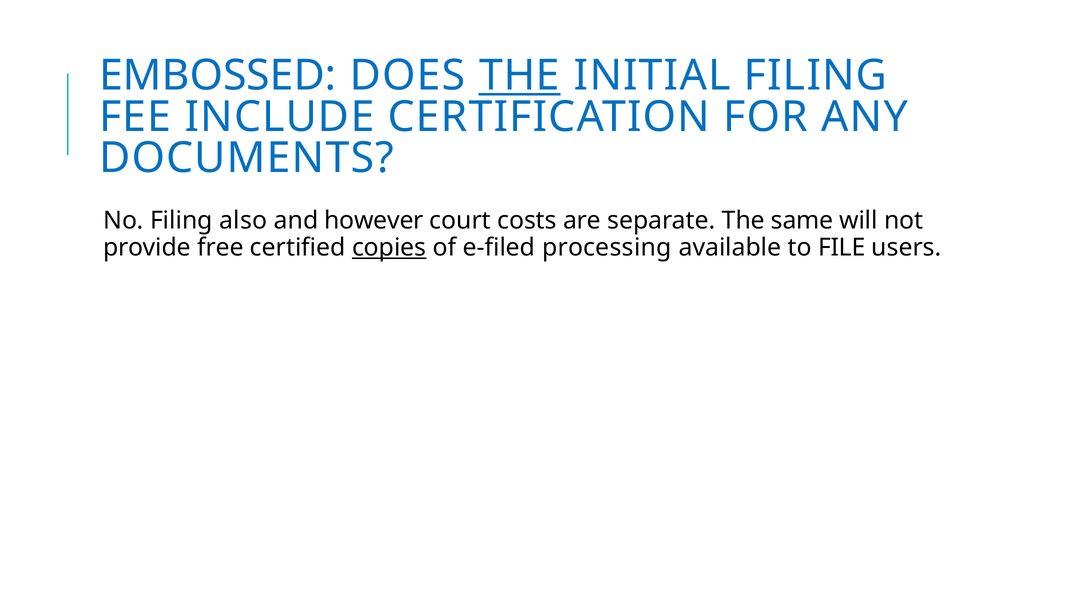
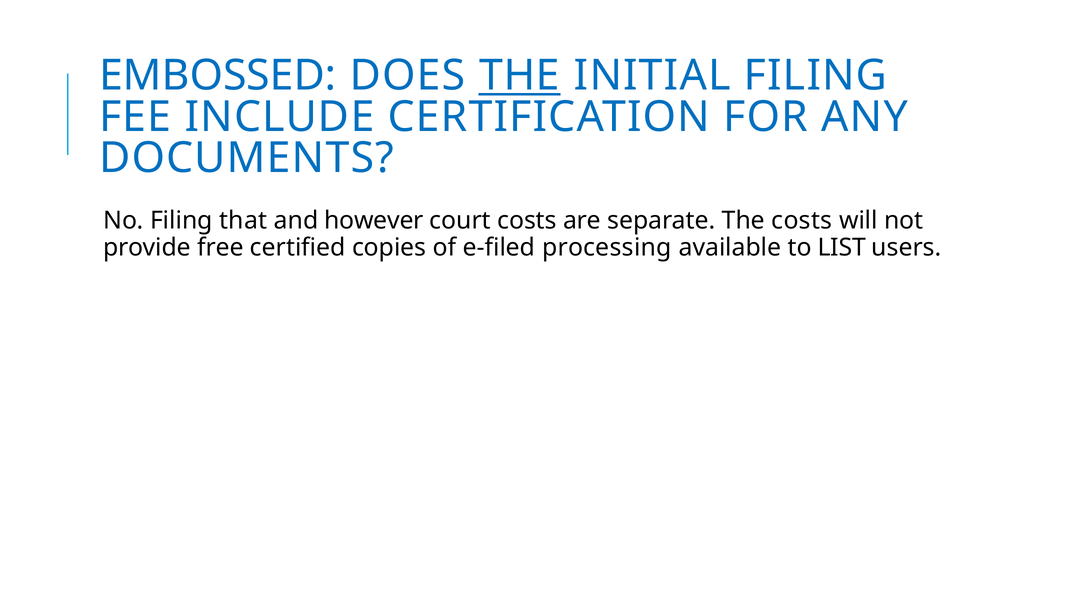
also: also -> that
The same: same -> costs
copies underline: present -> none
FILE: FILE -> LIST
